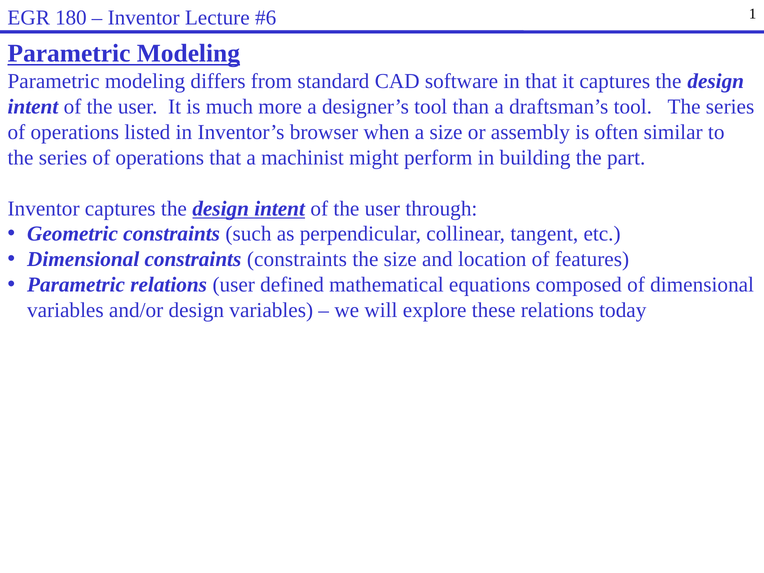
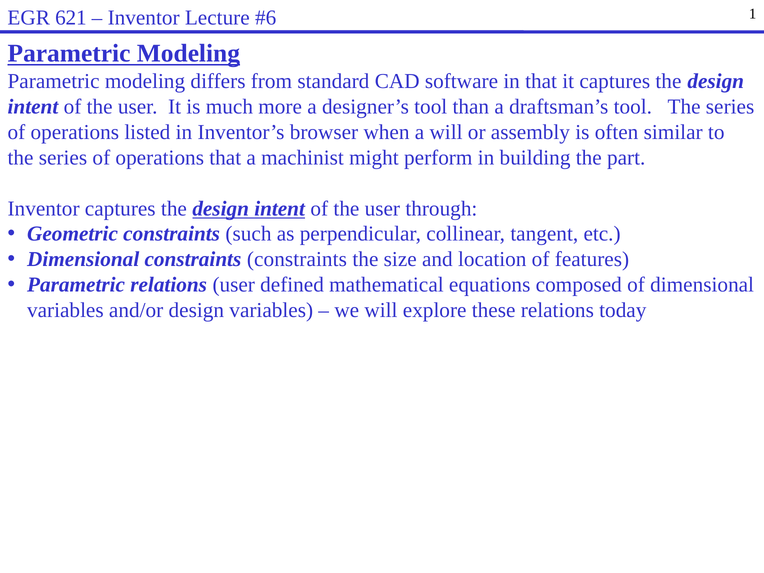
180: 180 -> 621
a size: size -> will
